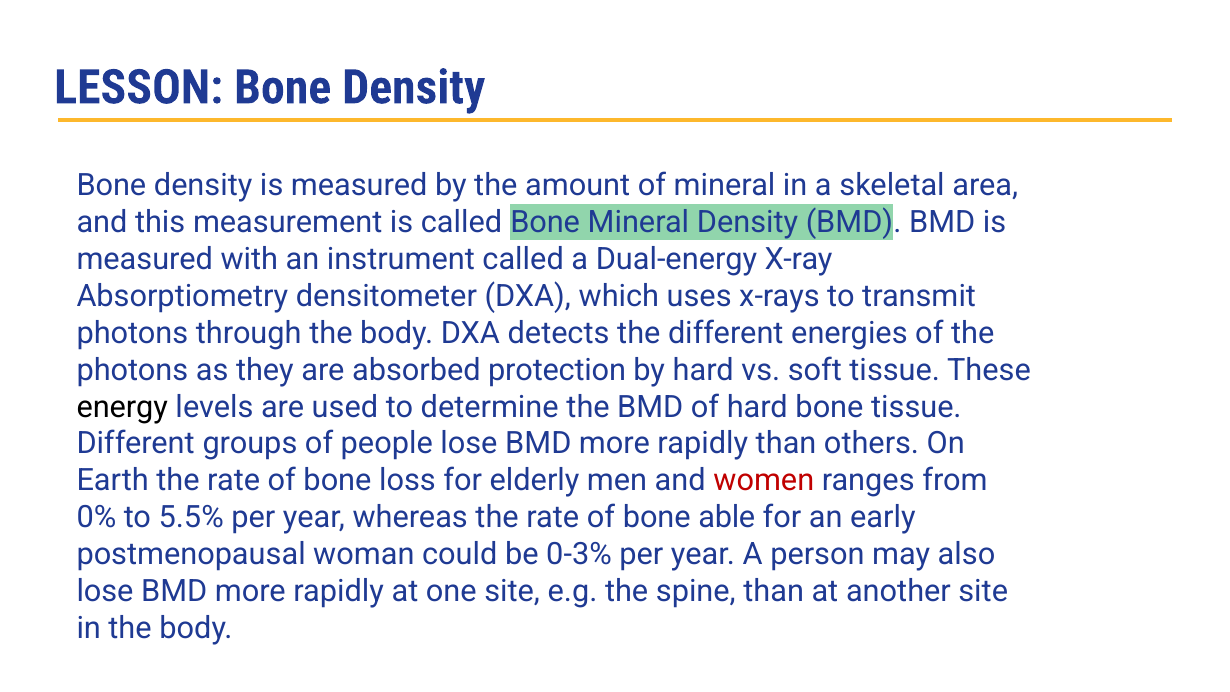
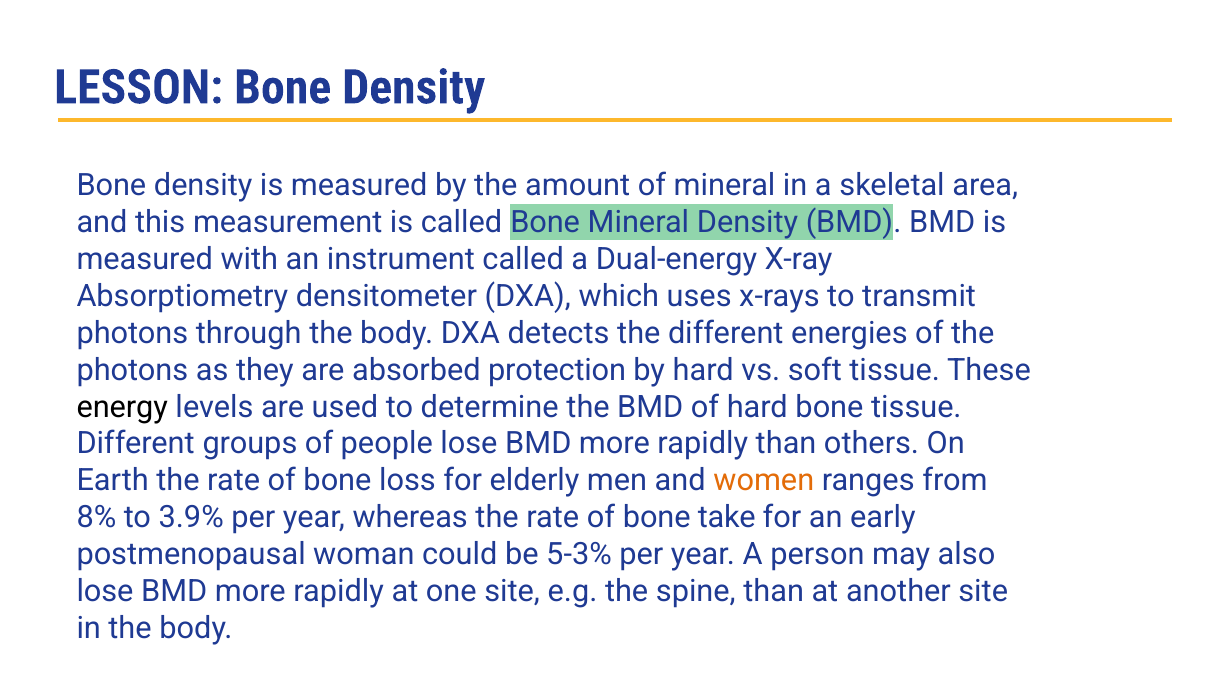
women colour: red -> orange
0%: 0% -> 8%
5.5%: 5.5% -> 3.9%
able: able -> take
0-3%: 0-3% -> 5-3%
